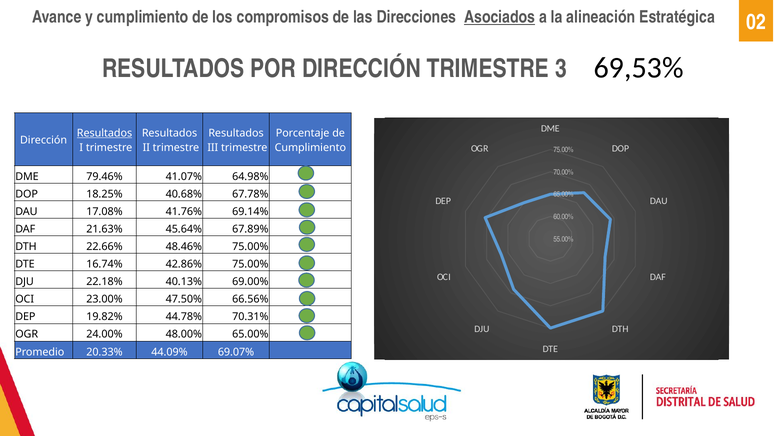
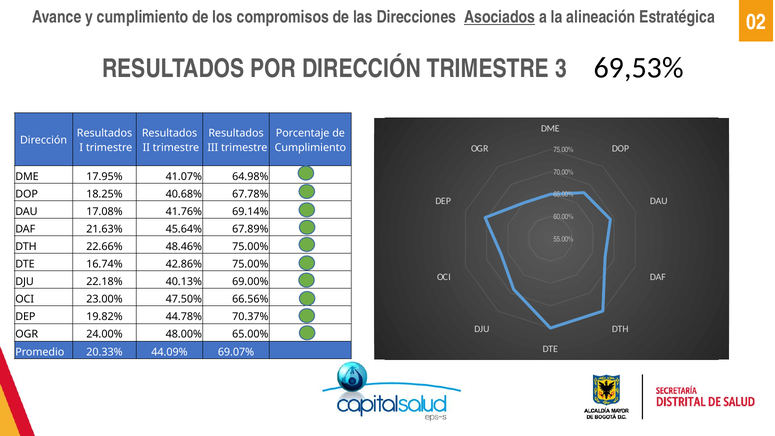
Resultados at (105, 133) underline: present -> none
79.46%: 79.46% -> 17.95%
70.31%: 70.31% -> 70.37%
